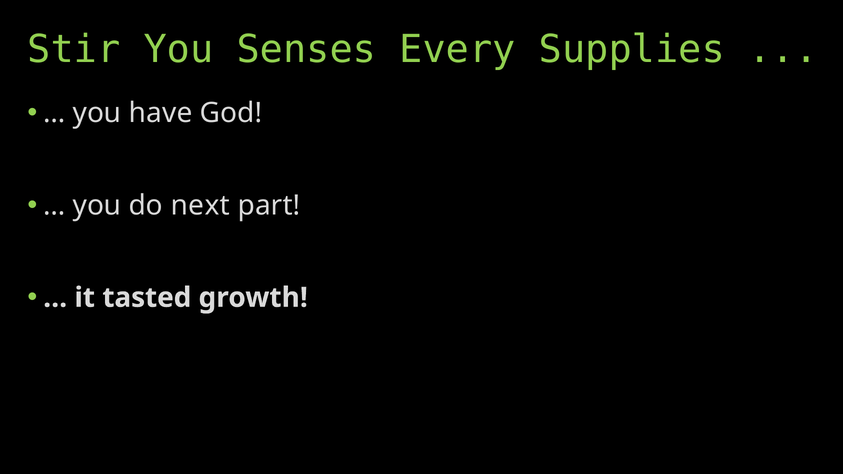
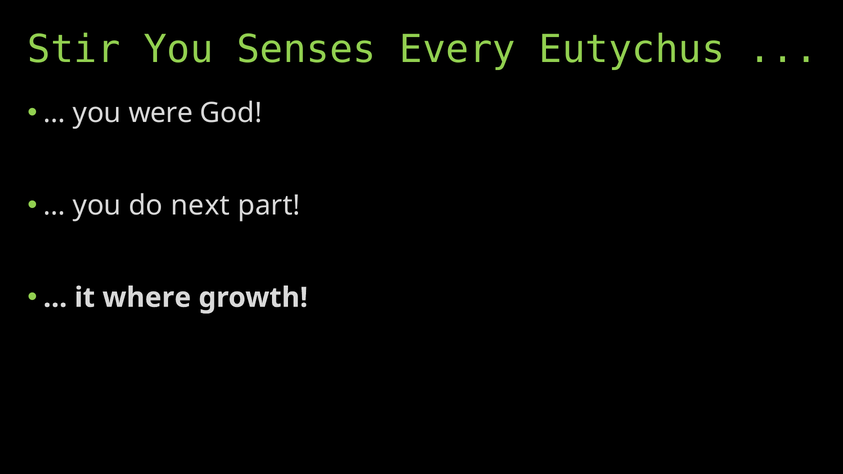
Supplies: Supplies -> Eutychus
have: have -> were
tasted: tasted -> where
